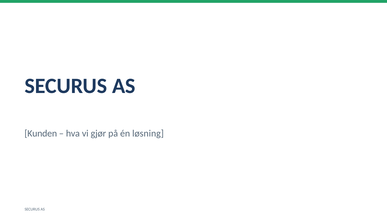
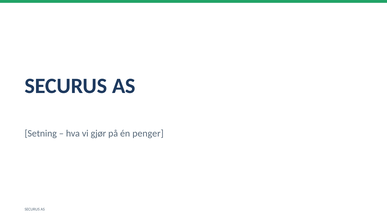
Kunden: Kunden -> Setning
løsning: løsning -> penger
